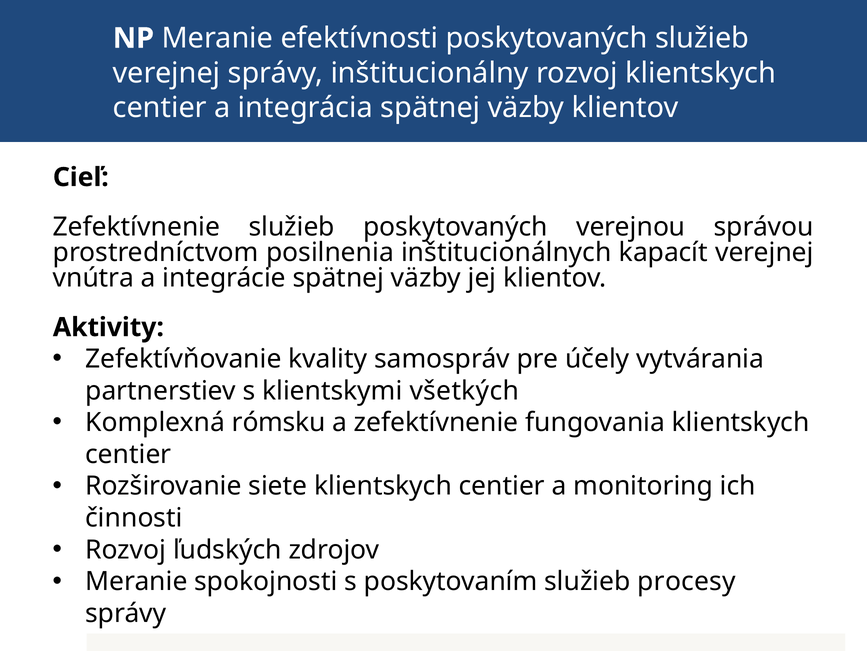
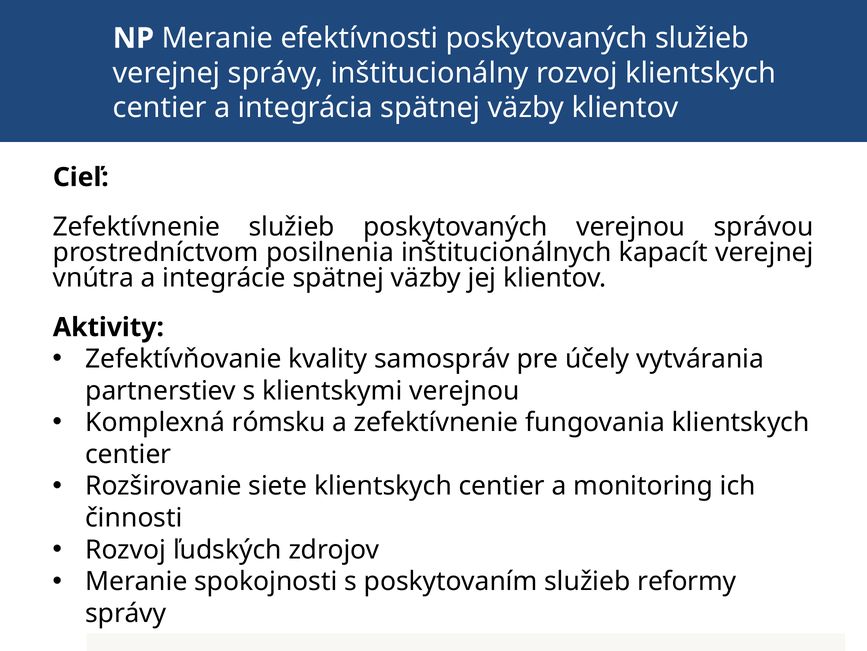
klientskymi všetkých: všetkých -> verejnou
procesy: procesy -> reformy
